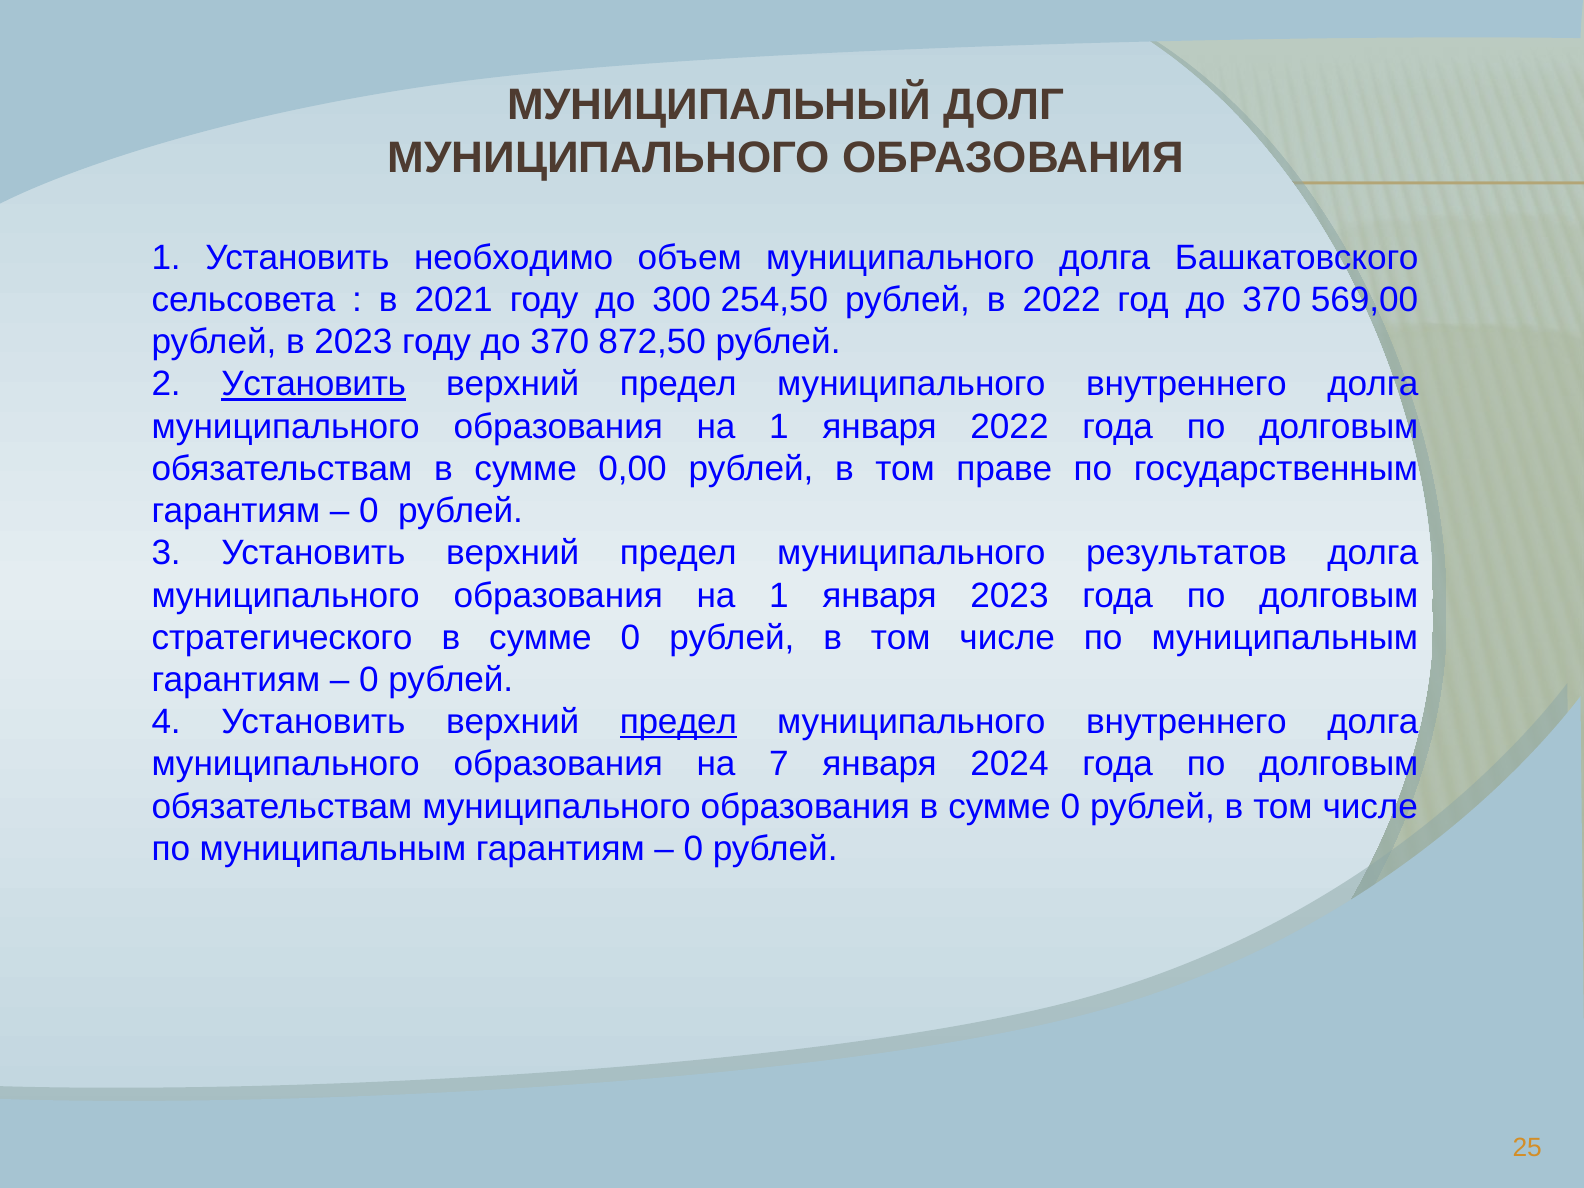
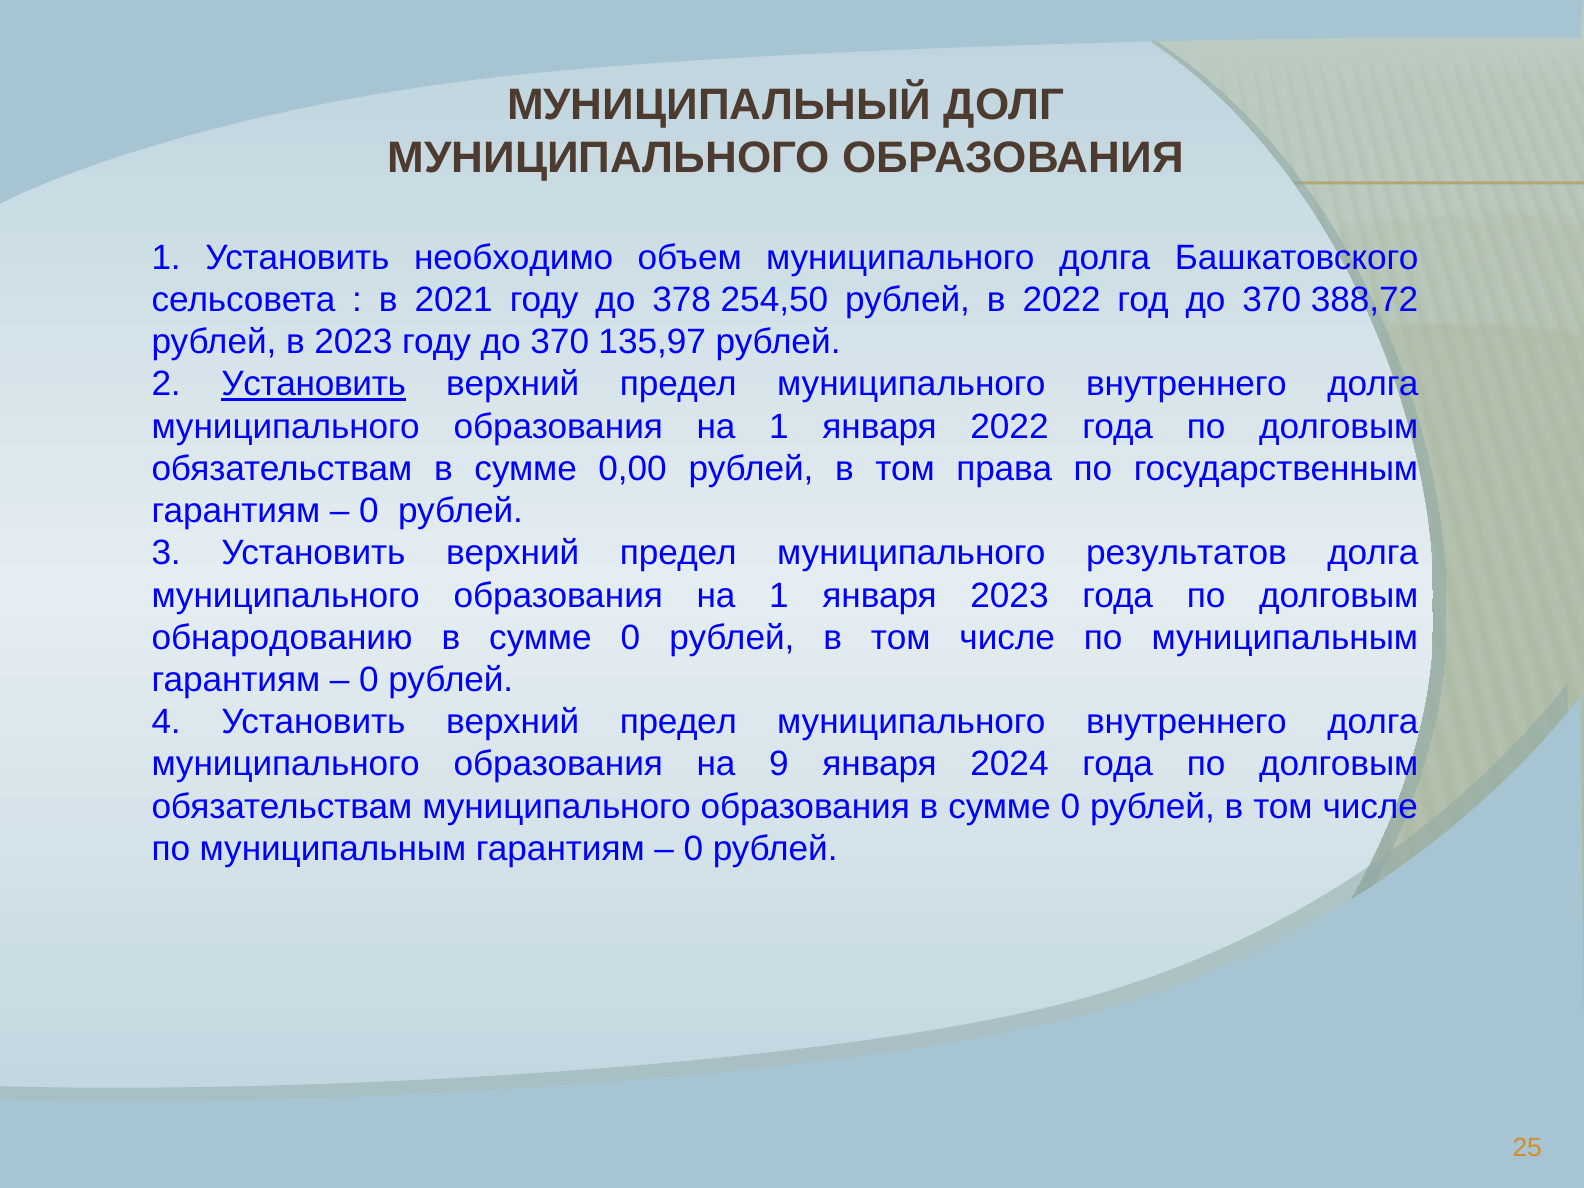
300: 300 -> 378
569,00: 569,00 -> 388,72
872,50: 872,50 -> 135,97
праве: праве -> права
стратегического: стратегического -> обнародованию
предел at (678, 722) underline: present -> none
7: 7 -> 9
